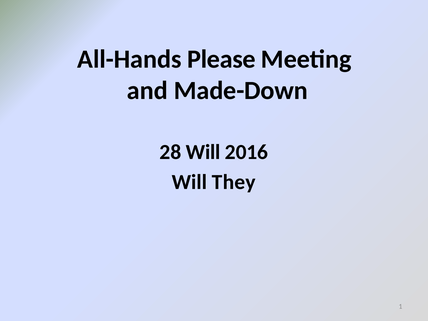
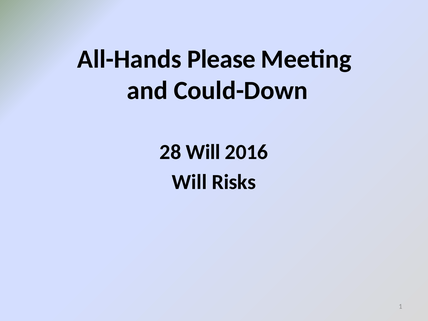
Made-Down: Made-Down -> Could-Down
They: They -> Risks
